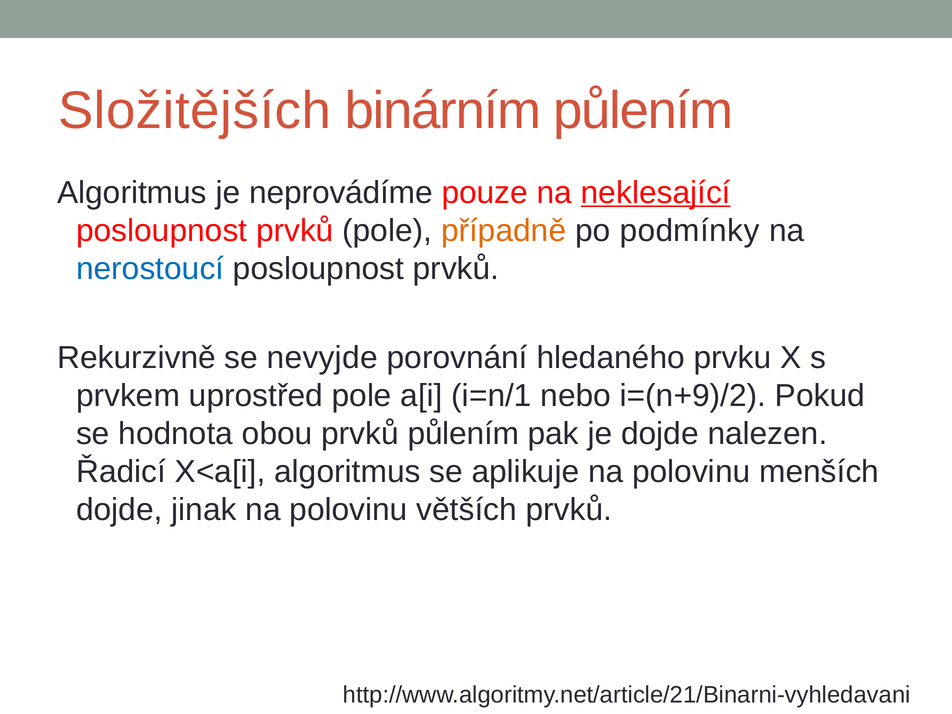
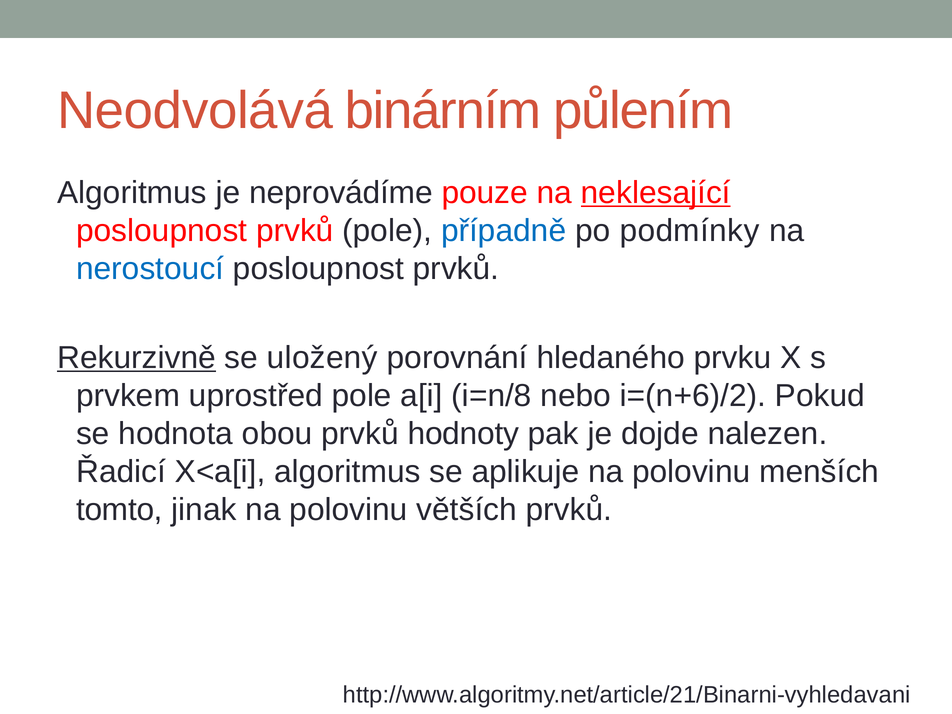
Složitějších: Složitějších -> Neodvolává
případně colour: orange -> blue
Rekurzivně underline: none -> present
nevyjde: nevyjde -> uložený
i=n/1: i=n/1 -> i=n/8
i=(n+9)/2: i=(n+9)/2 -> i=(n+6)/2
prvků půlením: půlením -> hodnoty
dojde at (119, 510): dojde -> tomto
